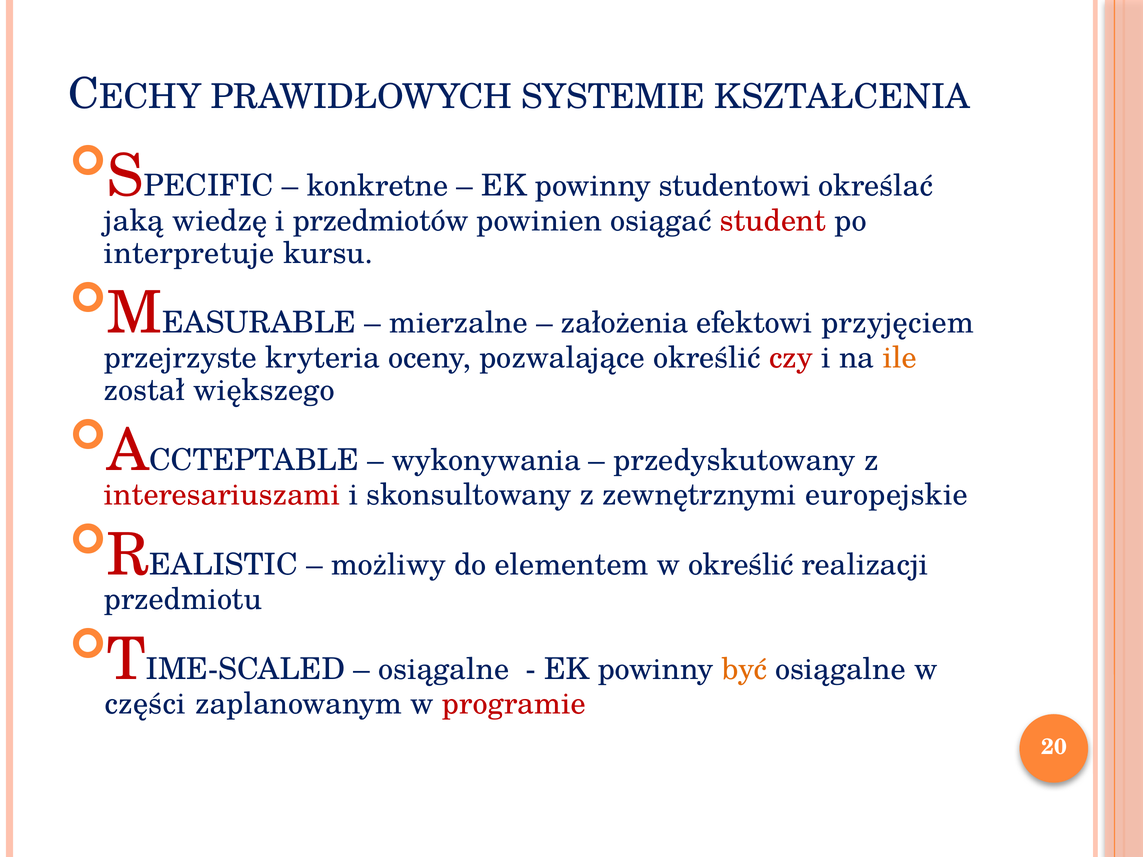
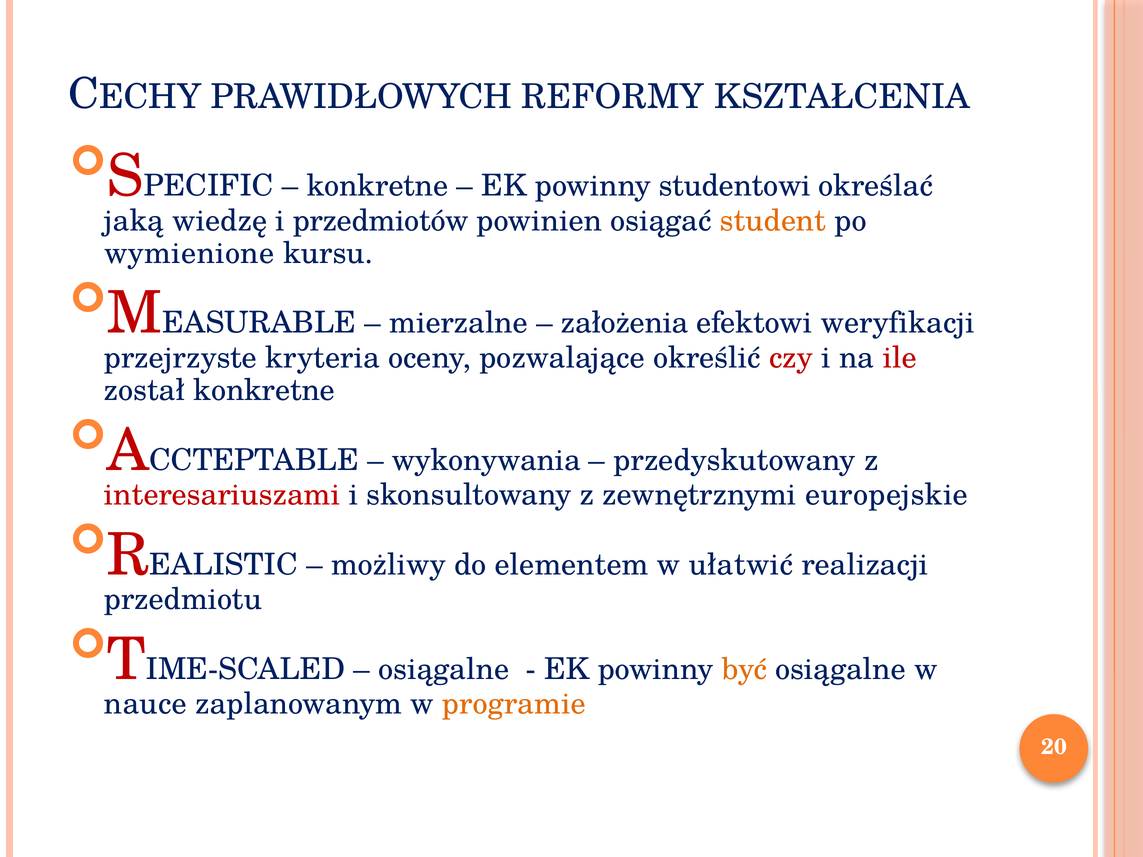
SYSTEMIE: SYSTEMIE -> REFORMY
student colour: red -> orange
interpretuje: interpretuje -> wymienione
przyjęciem: przyjęciem -> weryfikacji
ile colour: orange -> red
został większego: większego -> konkretne
w określić: określić -> ułatwić
części: części -> nauce
programie colour: red -> orange
